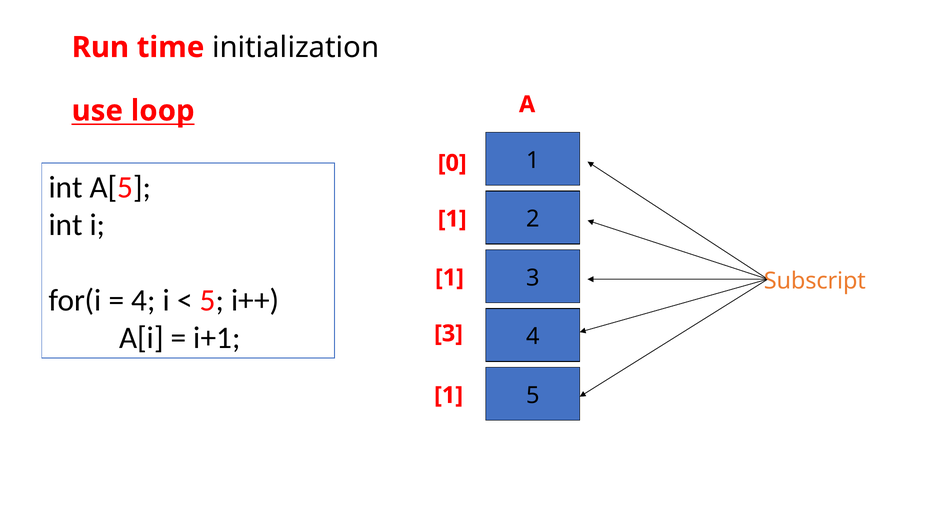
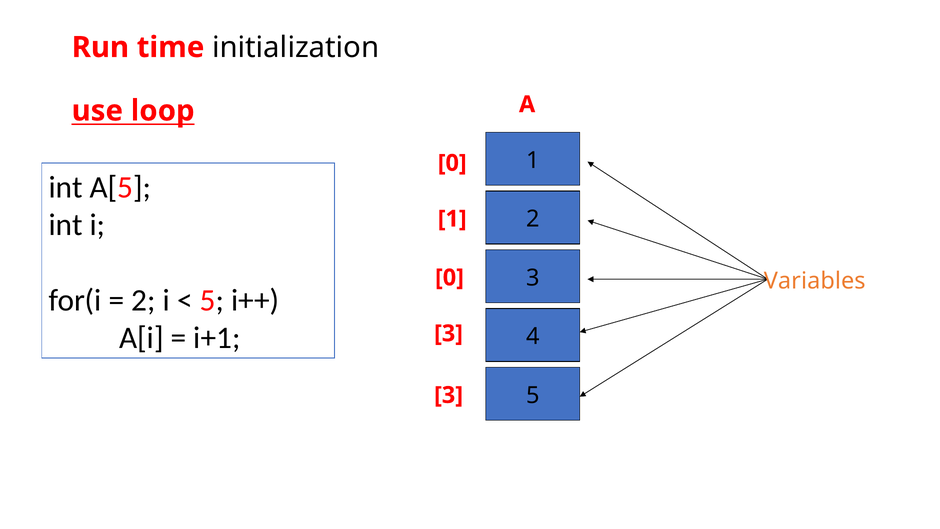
1 at (449, 278): 1 -> 0
Subscript: Subscript -> Variables
4 at (144, 300): 4 -> 2
1 at (449, 395): 1 -> 3
